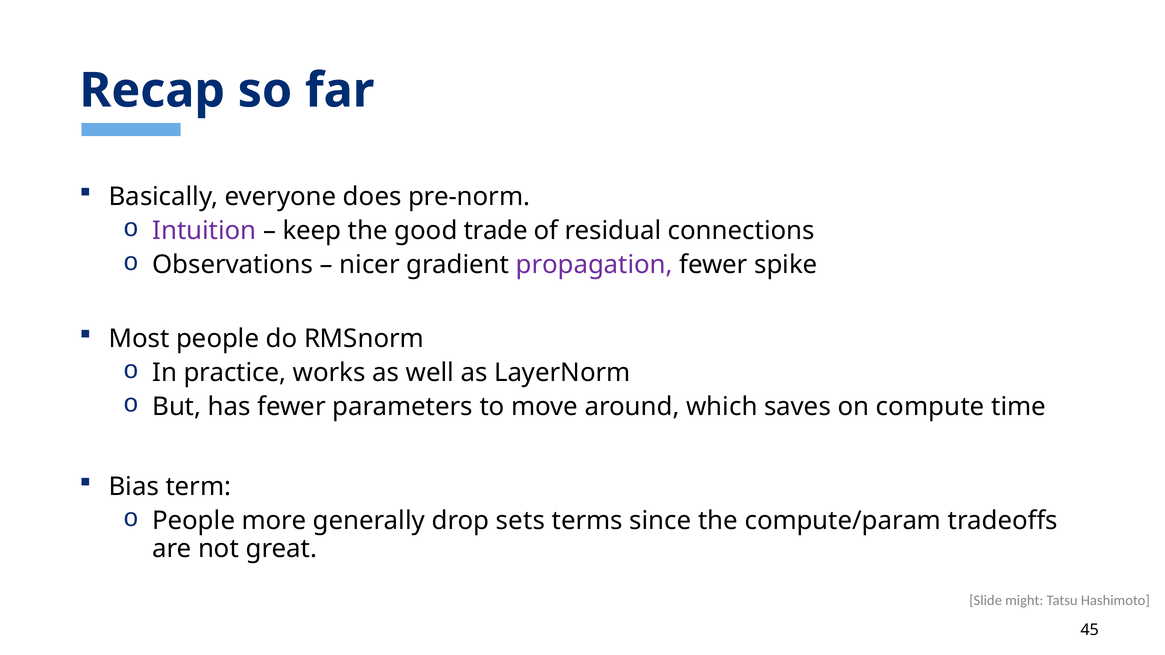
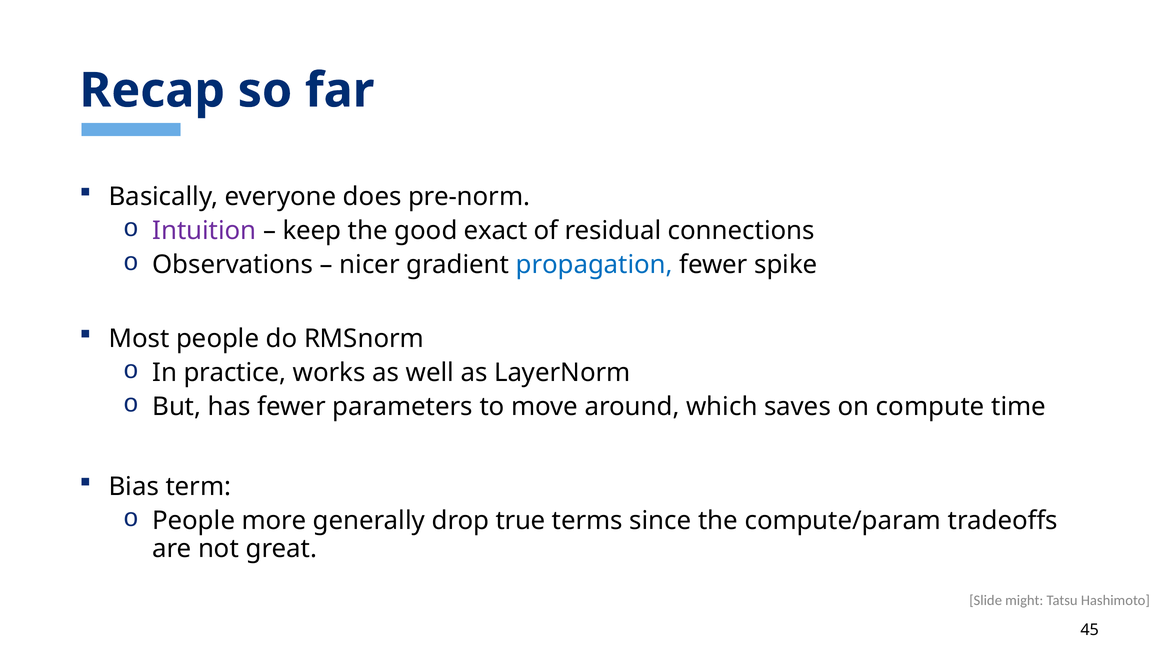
trade: trade -> exact
propagation colour: purple -> blue
sets: sets -> true
